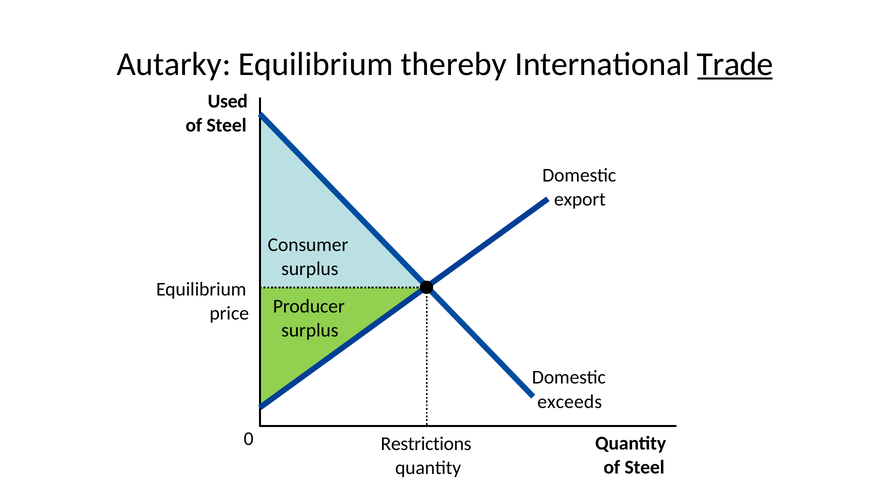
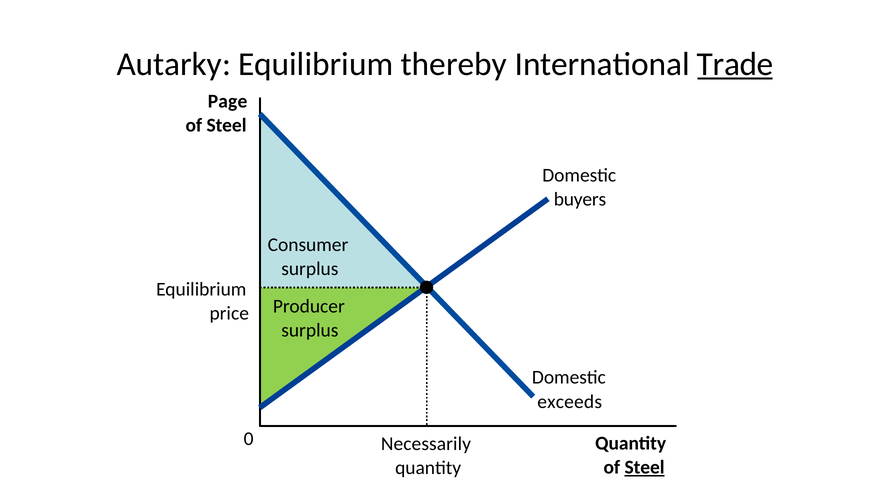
Used: Used -> Page
export: export -> buyers
Restrictions: Restrictions -> Necessarily
Steel at (645, 467) underline: none -> present
